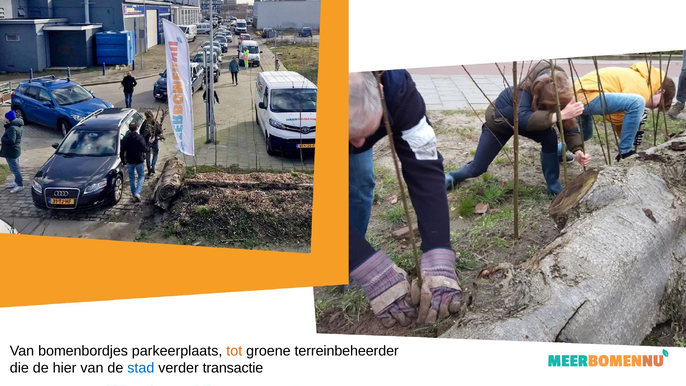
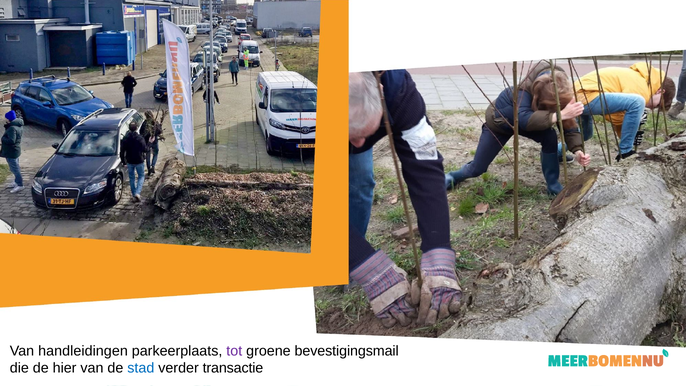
bomenbordjes: bomenbordjes -> handleidingen
tot colour: orange -> purple
terreinbeheerder: terreinbeheerder -> bevestigingsmail
